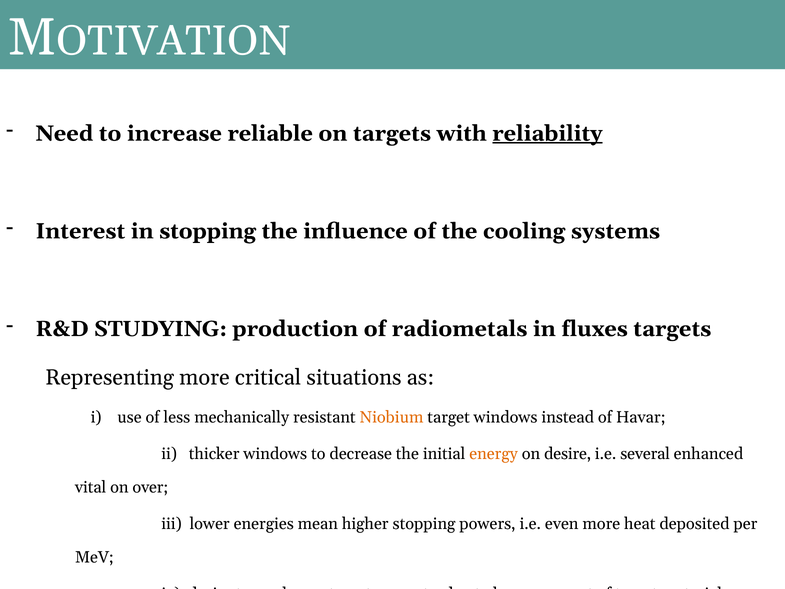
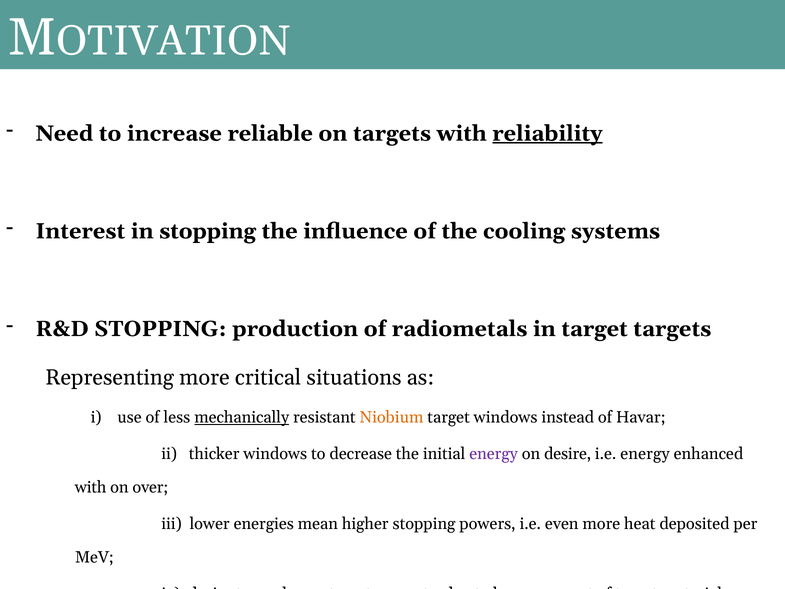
R&D STUDYING: STUDYING -> STOPPING
in fluxes: fluxes -> target
mechanically underline: none -> present
energy at (494, 454) colour: orange -> purple
i.e several: several -> energy
vital at (91, 487): vital -> with
